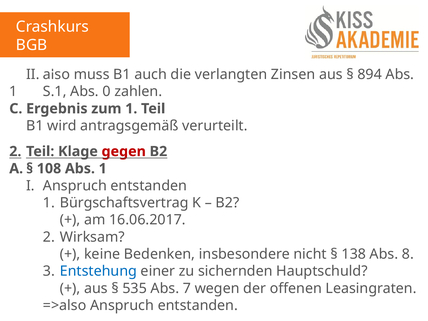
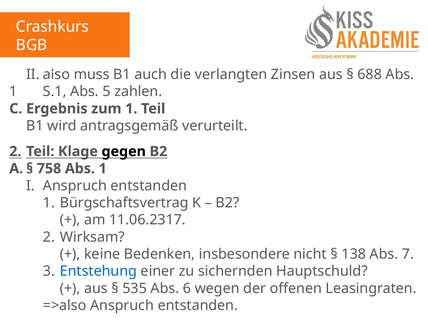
894: 894 -> 688
0: 0 -> 5
gegen colour: red -> black
108: 108 -> 758
16.06.2017: 16.06.2017 -> 11.06.2317
8: 8 -> 7
7: 7 -> 6
